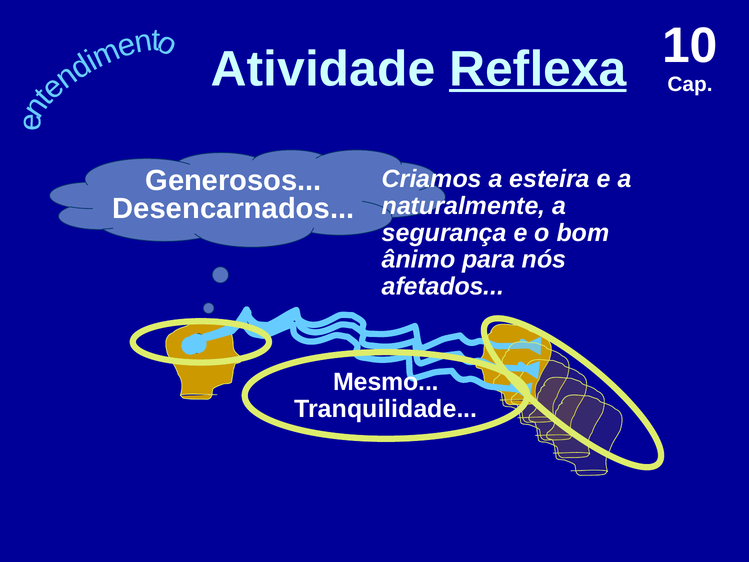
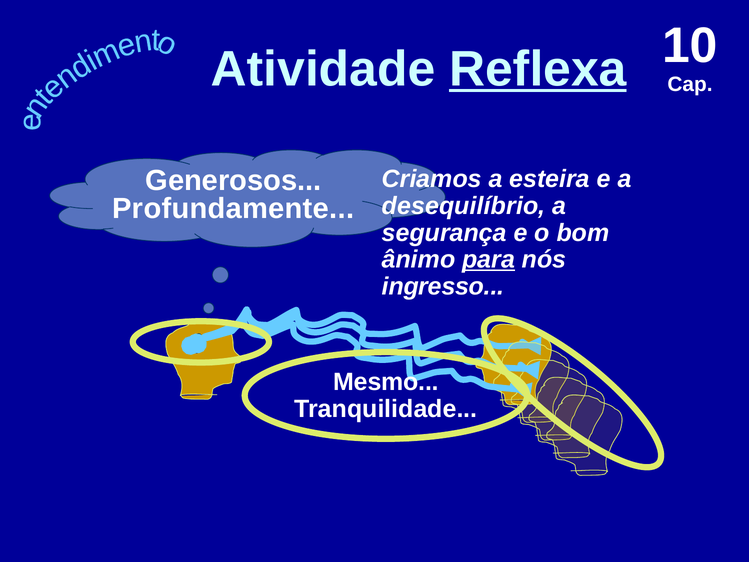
naturalmente: naturalmente -> desequilíbrio
Desencarnados: Desencarnados -> Profundamente
para underline: none -> present
afetados: afetados -> ingresso
